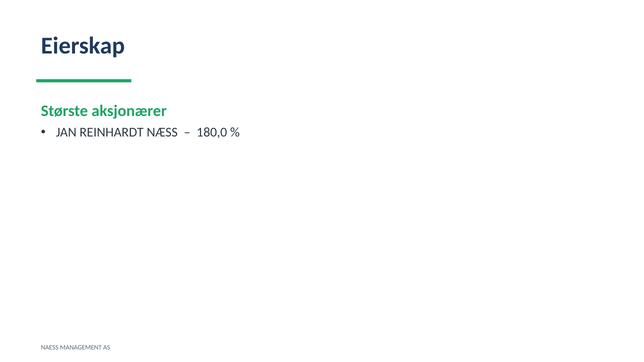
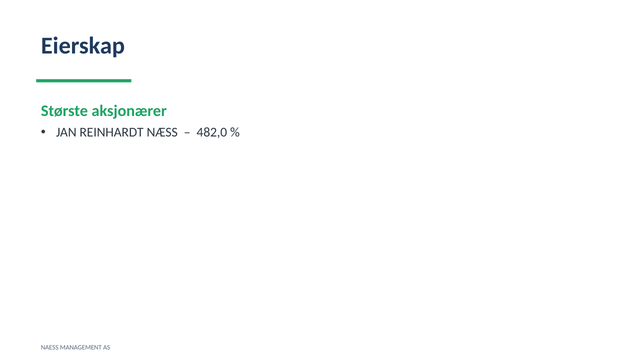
180,0: 180,0 -> 482,0
